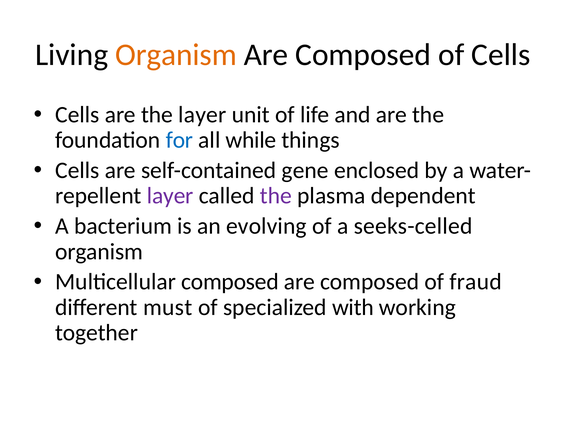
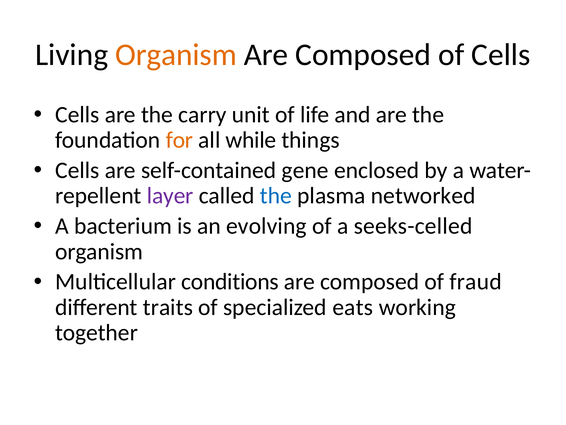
the layer: layer -> carry
for colour: blue -> orange
the at (276, 196) colour: purple -> blue
dependent: dependent -> networked
Multicellular composed: composed -> conditions
must: must -> traits
with: with -> eats
